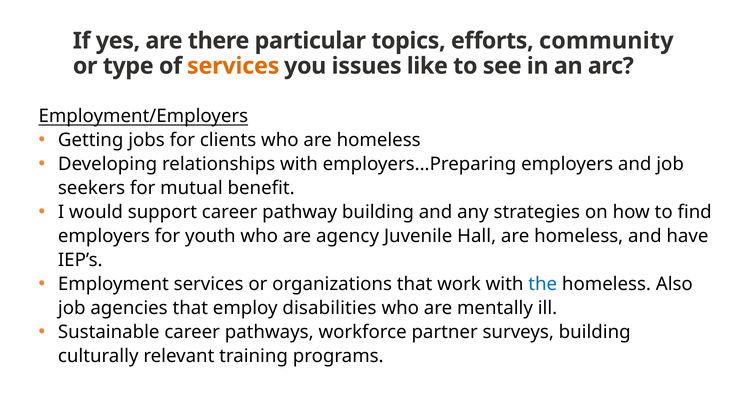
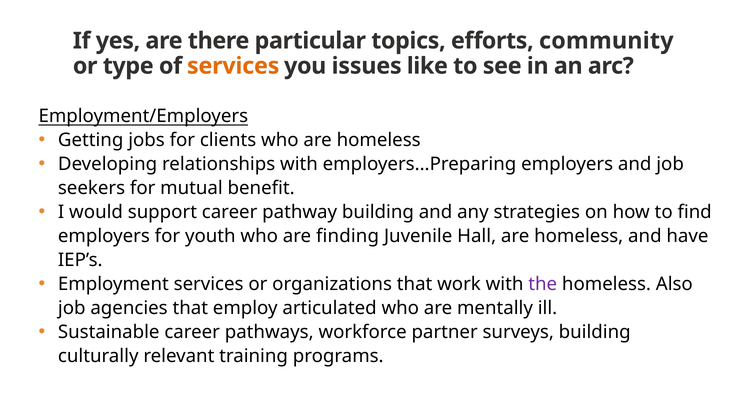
agency: agency -> finding
the colour: blue -> purple
disabilities: disabilities -> articulated
